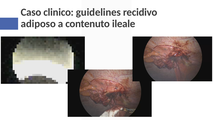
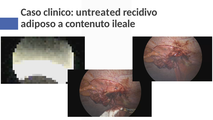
guidelines: guidelines -> untreated
